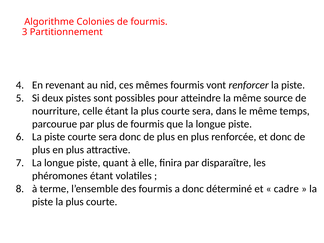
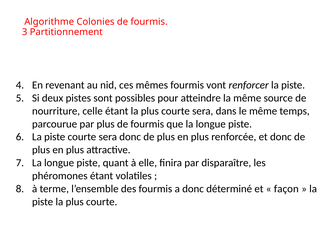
cadre: cadre -> façon
